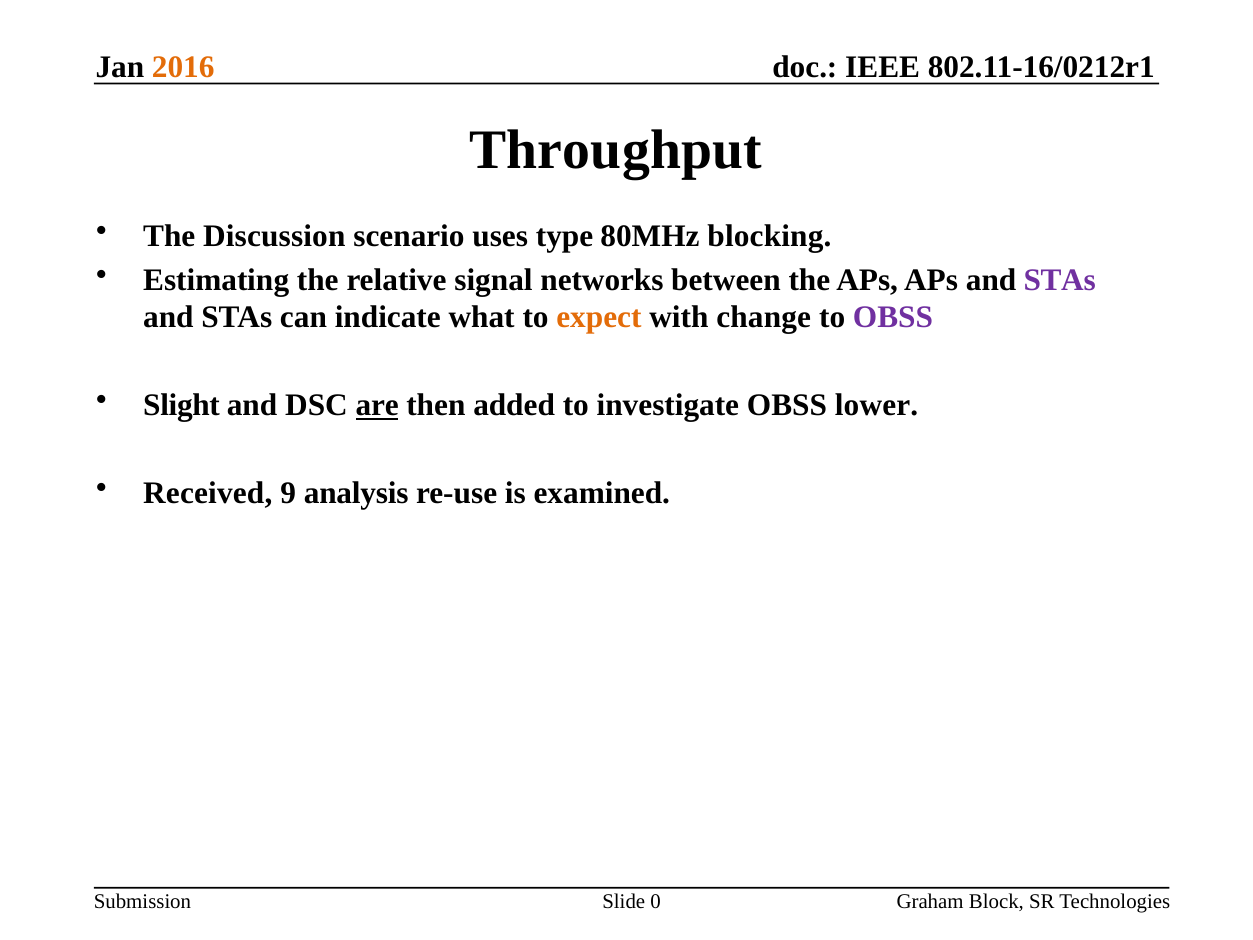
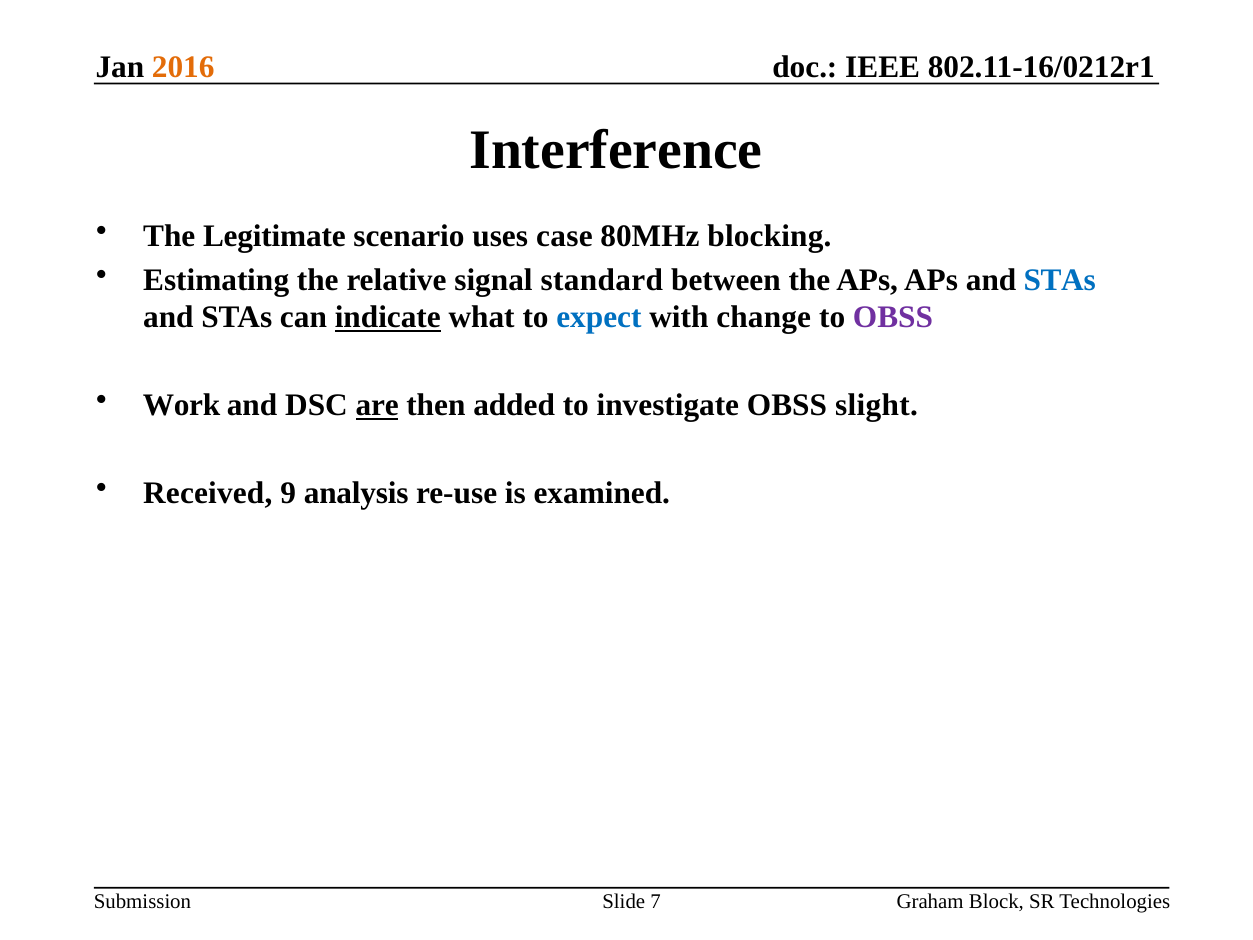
Throughput: Throughput -> Interference
Discussion: Discussion -> Legitimate
type: type -> case
networks: networks -> standard
STAs at (1060, 280) colour: purple -> blue
indicate underline: none -> present
expect colour: orange -> blue
Slight: Slight -> Work
lower: lower -> slight
0: 0 -> 7
